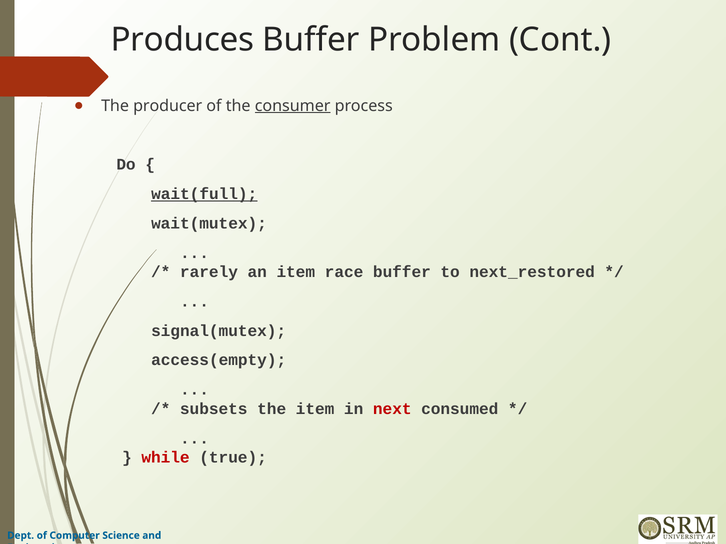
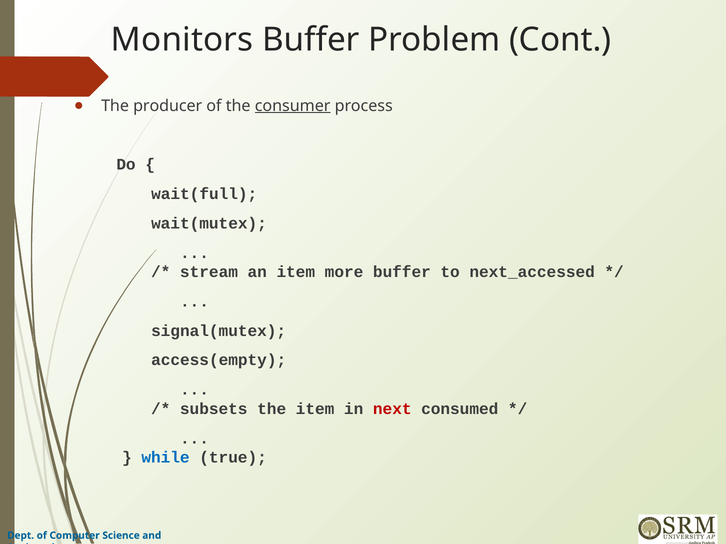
Produces: Produces -> Monitors
wait(full underline: present -> none
rarely: rarely -> stream
race: race -> more
next_restored: next_restored -> next_accessed
while colour: red -> blue
